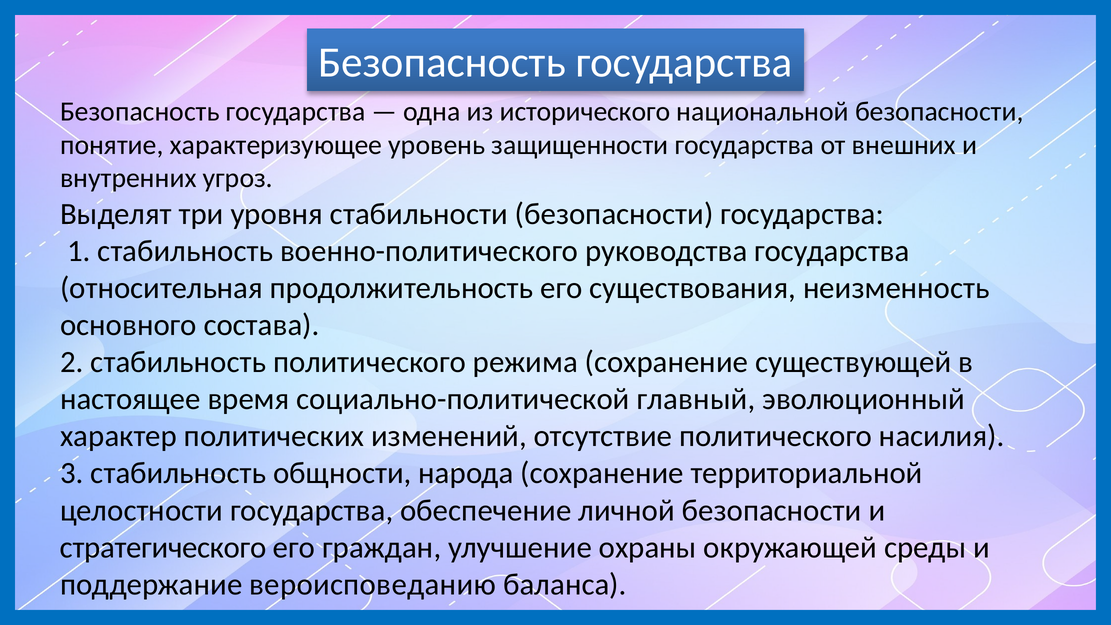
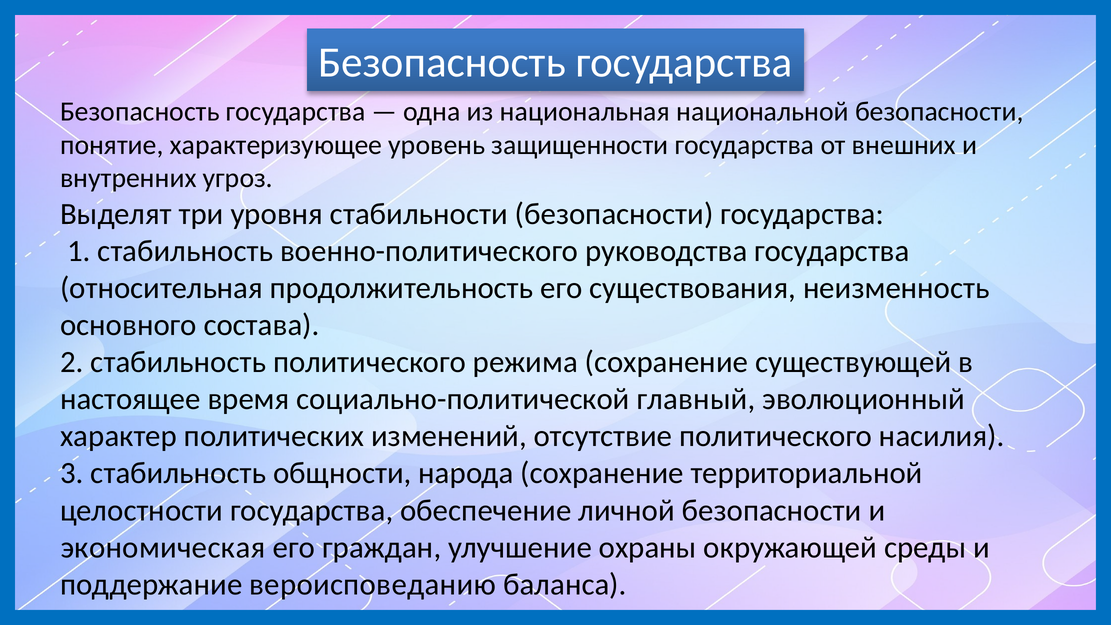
исторического: исторического -> национальная
стратегического: стратегического -> экономическая
